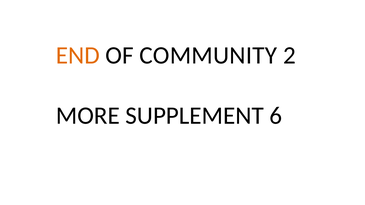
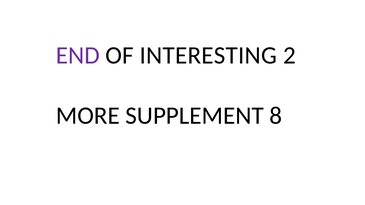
END colour: orange -> purple
COMMUNITY: COMMUNITY -> INTERESTING
6: 6 -> 8
